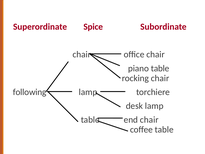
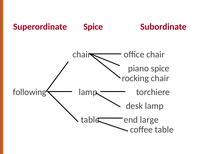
piano table: table -> spice
chair at (149, 120): chair -> large
